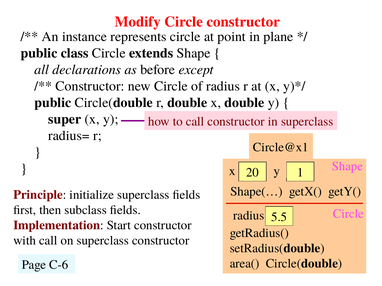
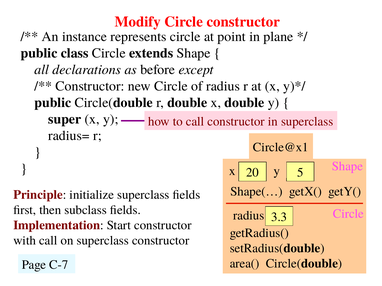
1: 1 -> 5
5.5: 5.5 -> 3.3
C-6: C-6 -> C-7
